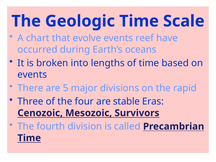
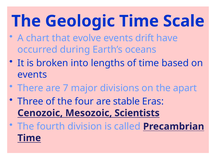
reef: reef -> drift
5: 5 -> 7
rapid: rapid -> apart
Survivors: Survivors -> Scientists
